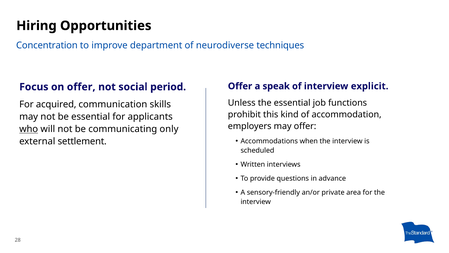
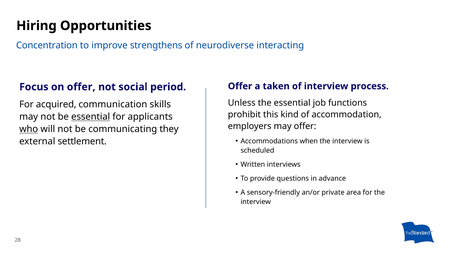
department: department -> strengthens
techniques: techniques -> interacting
speak: speak -> taken
explicit: explicit -> process
essential at (91, 117) underline: none -> present
only: only -> they
